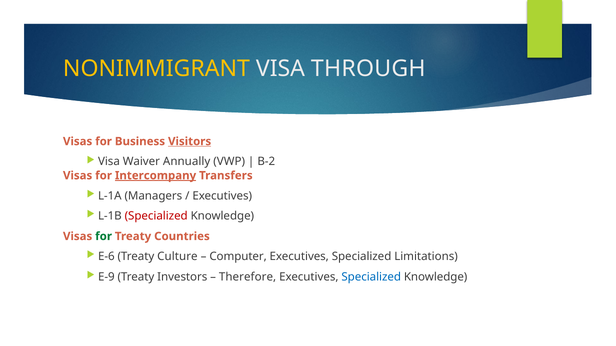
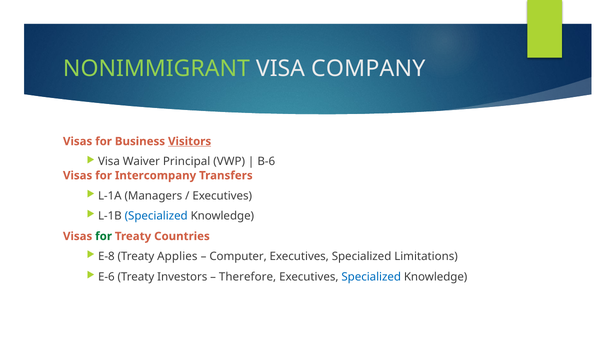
NONIMMIGRANT colour: yellow -> light green
THROUGH: THROUGH -> COMPANY
Annually: Annually -> Principal
B-2: B-2 -> B-6
Intercompany underline: present -> none
Specialized at (156, 216) colour: red -> blue
E-6: E-6 -> E-8
Culture: Culture -> Applies
E-9: E-9 -> E-6
